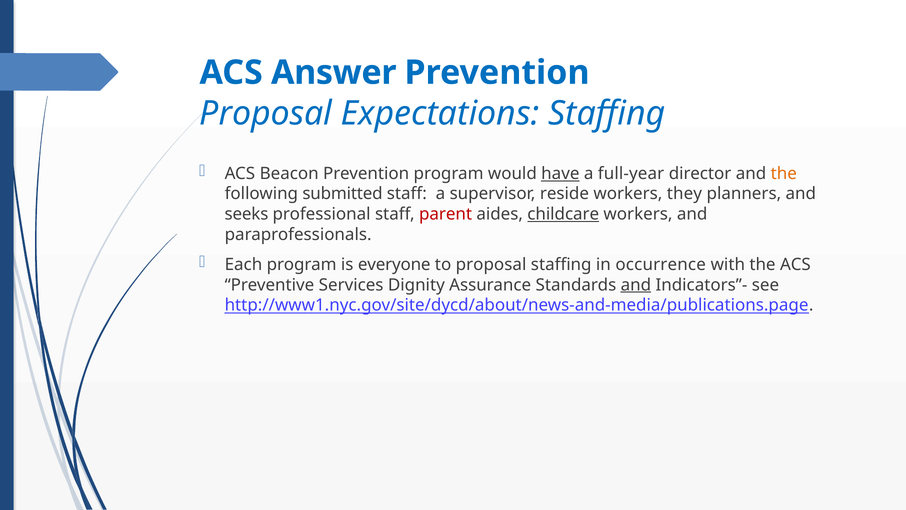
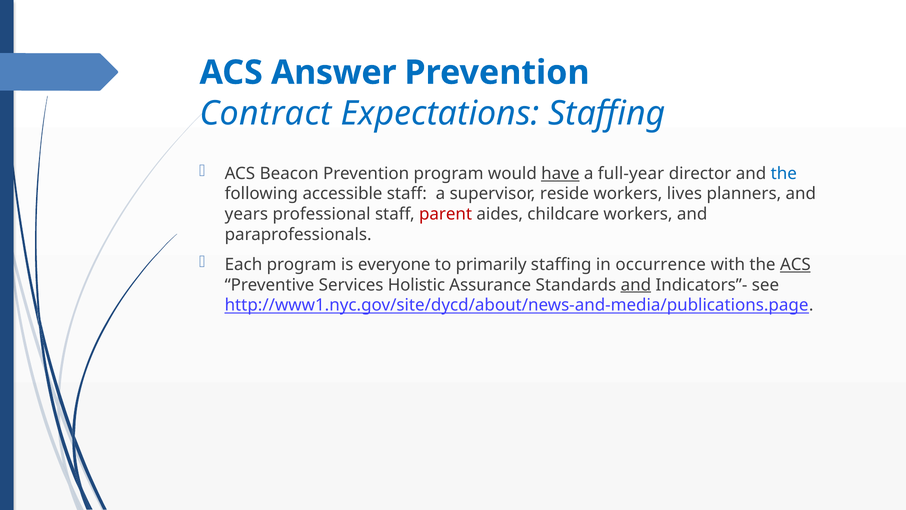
Proposal at (266, 113): Proposal -> Contract
the at (784, 173) colour: orange -> blue
submitted: submitted -> accessible
they: they -> lives
seeks: seeks -> years
childcare underline: present -> none
to proposal: proposal -> primarily
ACS at (795, 264) underline: none -> present
Dignity: Dignity -> Holistic
